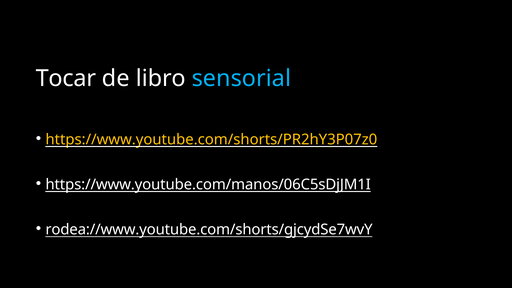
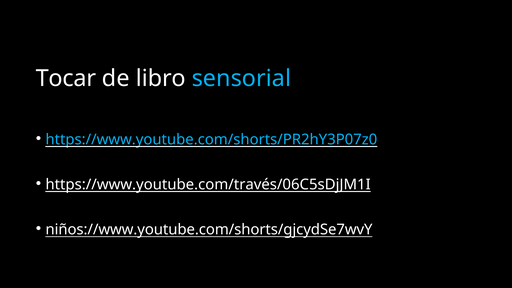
https://www.youtube.com/shorts/PR2hY3P07z0 colour: yellow -> light blue
https://www.youtube.com/manos/06C5sDjJM1I: https://www.youtube.com/manos/06C5sDjJM1I -> https://www.youtube.com/través/06C5sDjJM1I
rodea://www.youtube.com/shorts/gjcydSe7wvY: rodea://www.youtube.com/shorts/gjcydSe7wvY -> niños://www.youtube.com/shorts/gjcydSe7wvY
